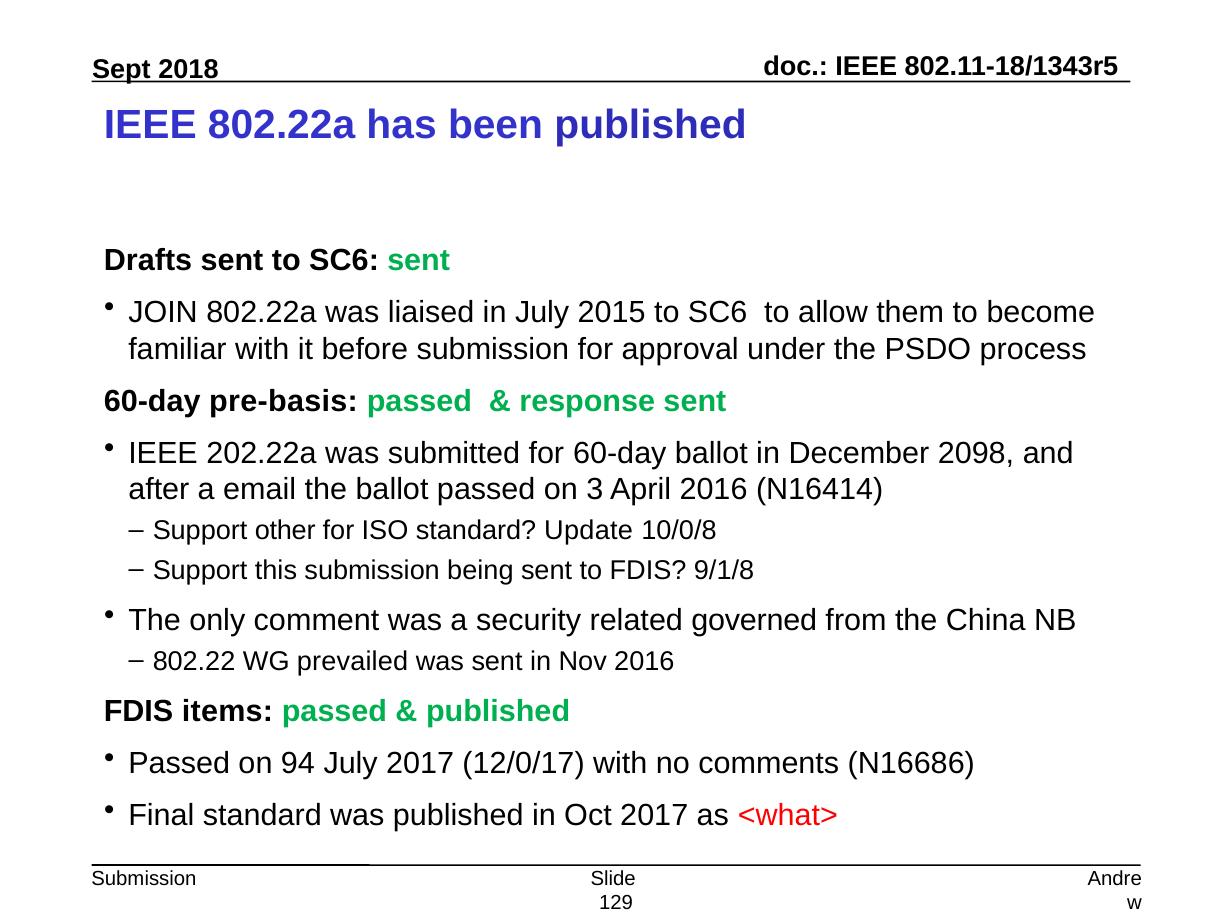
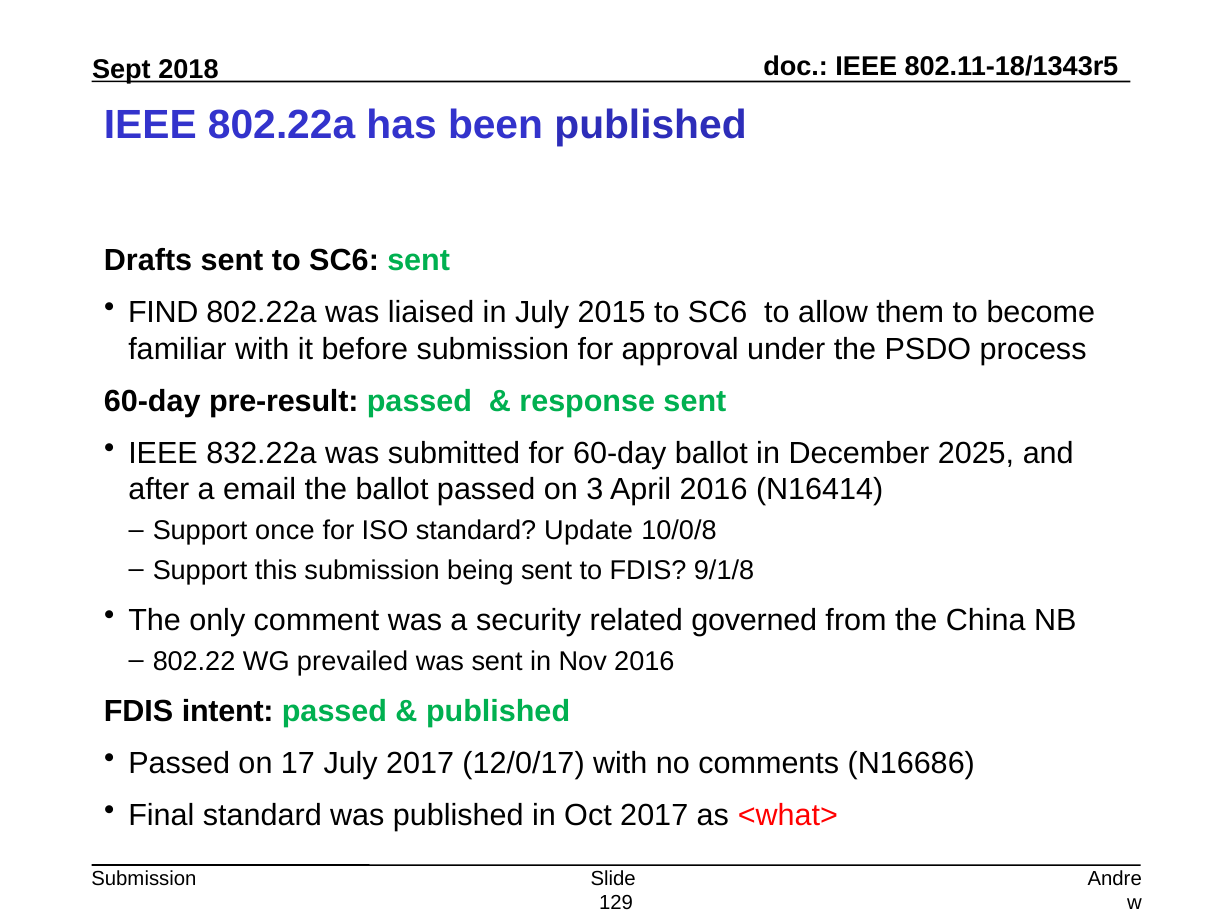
JOIN: JOIN -> FIND
pre-basis: pre-basis -> pre-result
202.22a: 202.22a -> 832.22a
2098: 2098 -> 2025
other: other -> once
items: items -> intent
94: 94 -> 17
